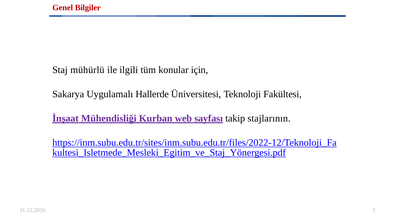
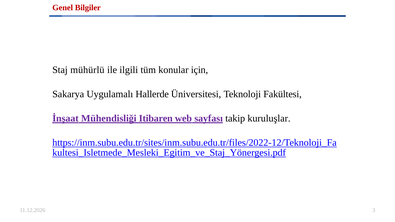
Kurban: Kurban -> Itibaren
stajlarının: stajlarının -> kuruluşlar
